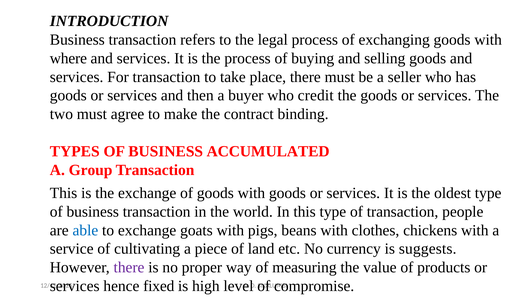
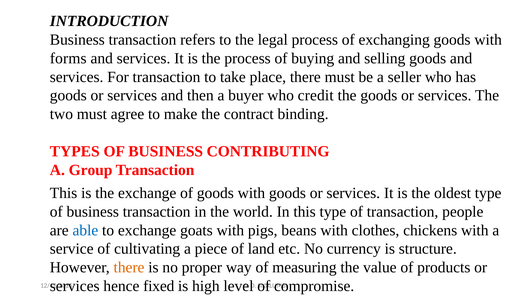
where: where -> forms
ACCUMULATED: ACCUMULATED -> CONTRIBUTING
suggests: suggests -> structure
there at (129, 267) colour: purple -> orange
